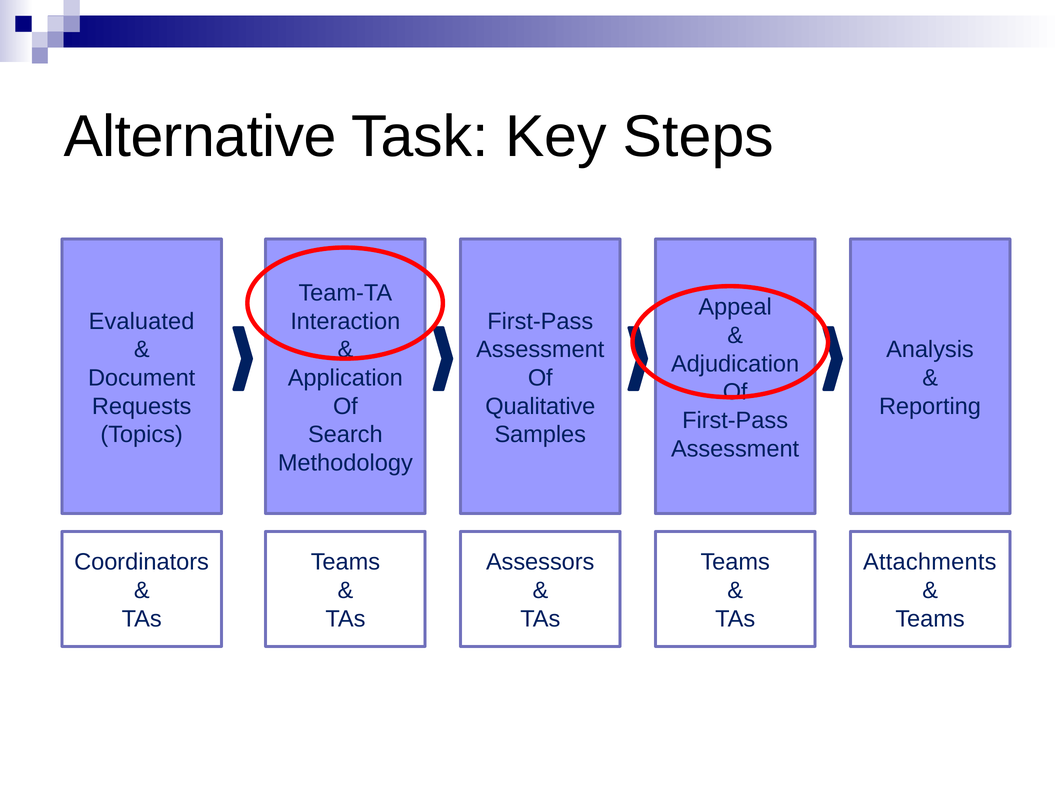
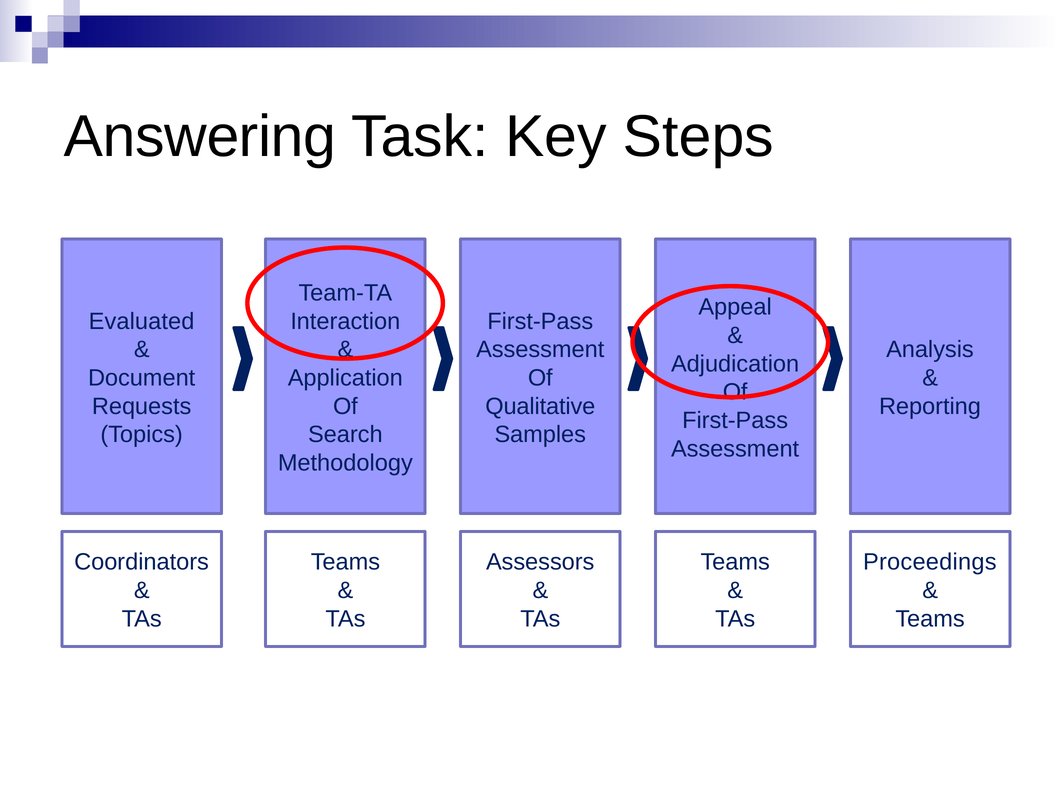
Alternative: Alternative -> Answering
Attachments: Attachments -> Proceedings
